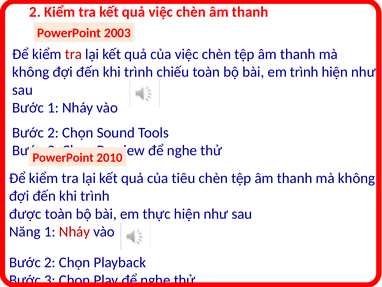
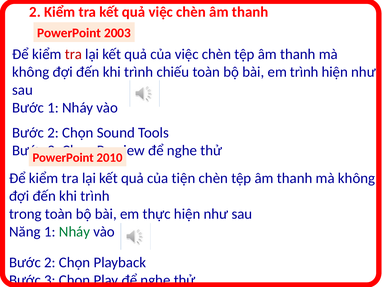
tiêu: tiêu -> tiện
được: được -> trong
Nháy at (74, 231) colour: red -> green
